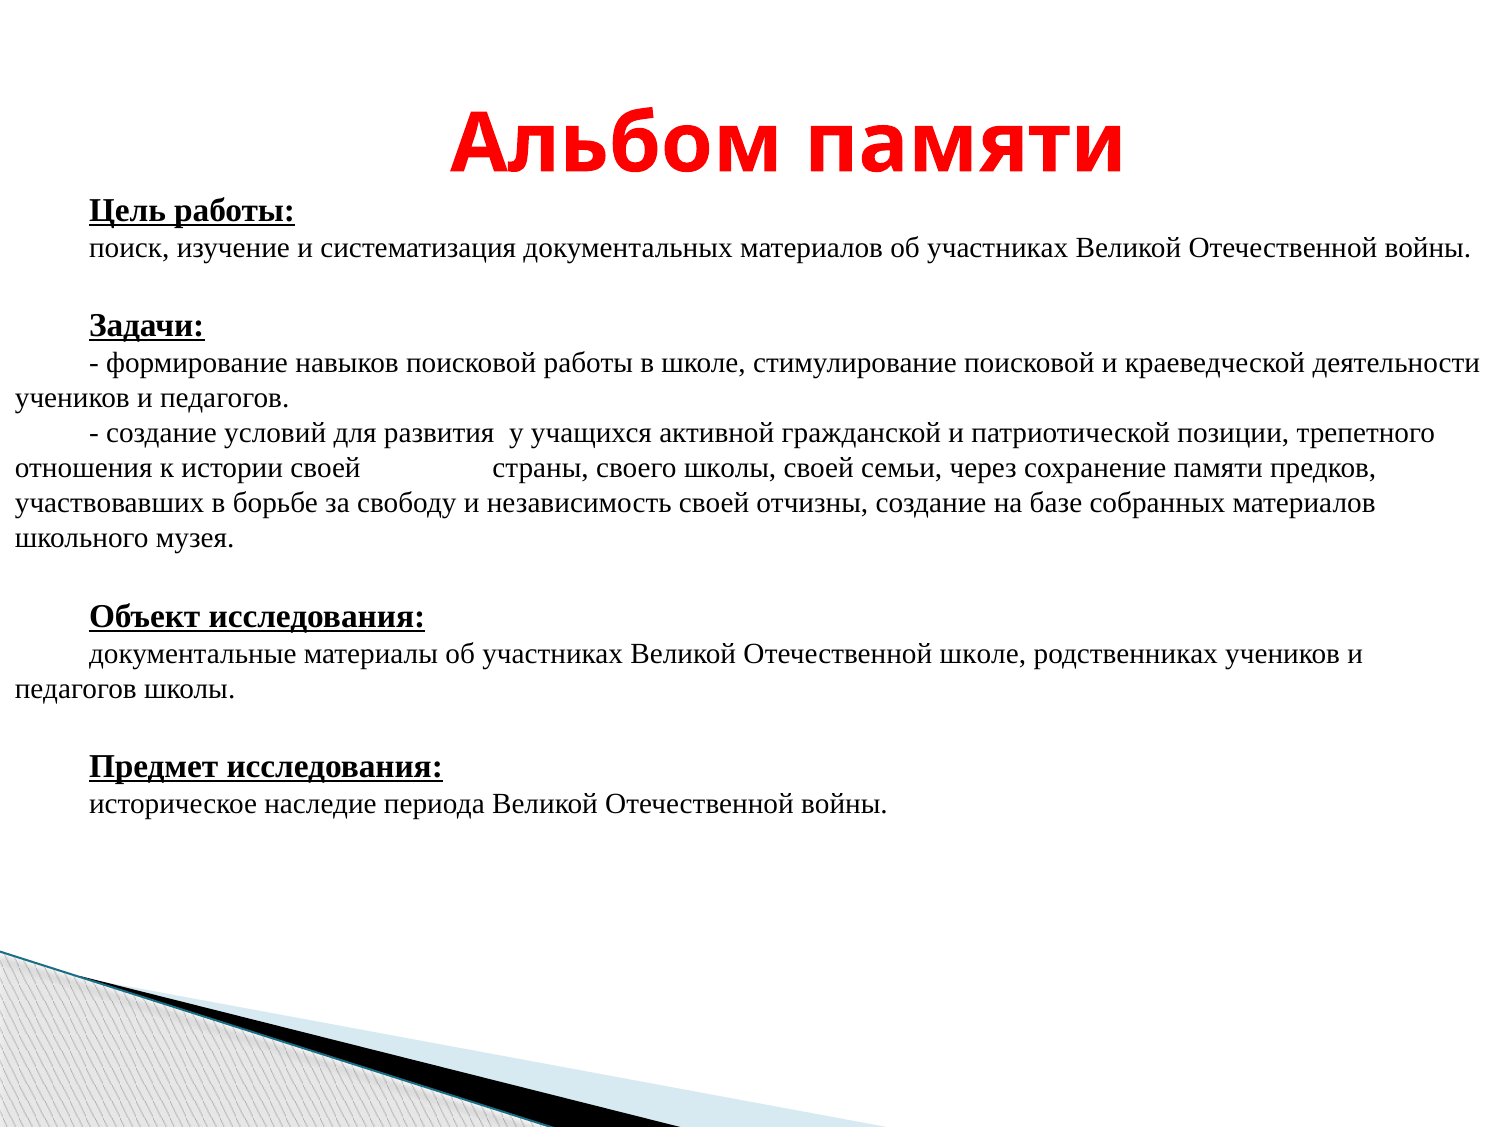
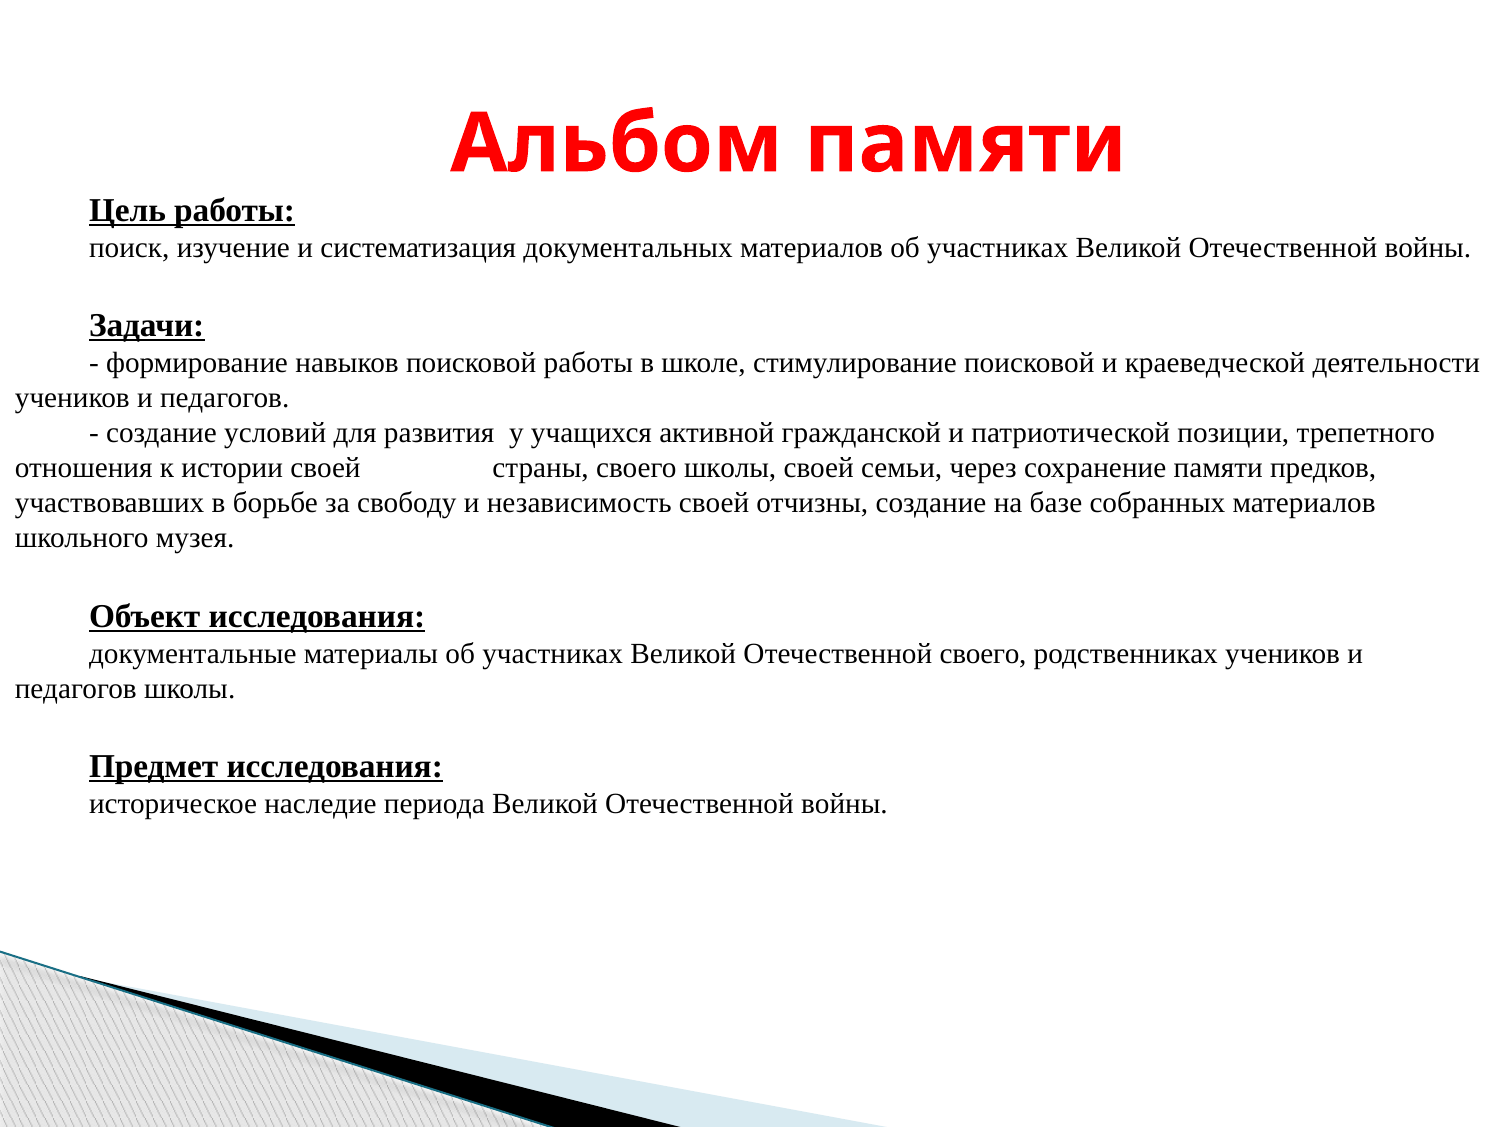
Отечественной школе: школе -> своего
